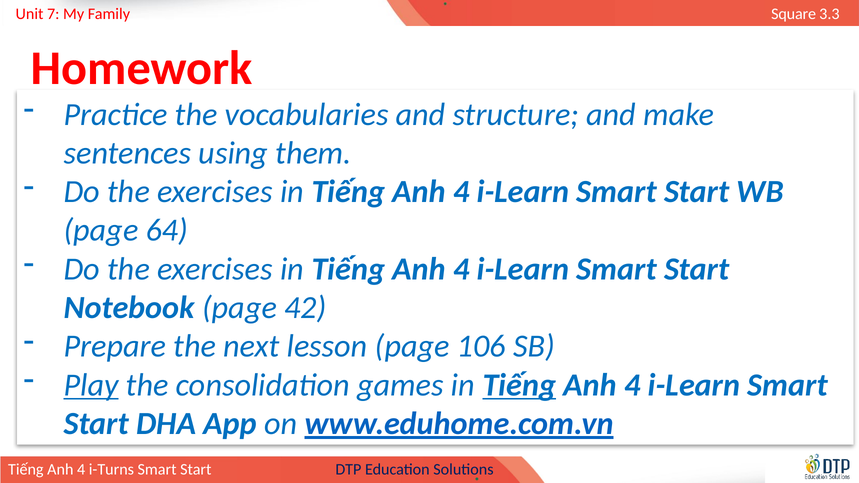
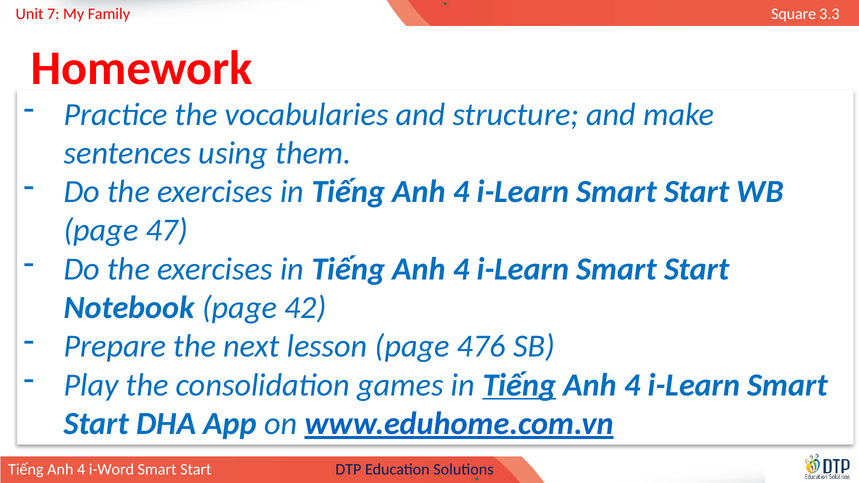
64: 64 -> 47
106: 106 -> 476
Play underline: present -> none
i-Turns: i-Turns -> i-Word
